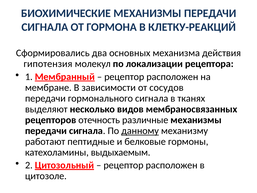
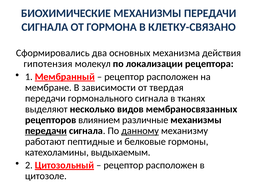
КЛЕТКУ-РЕАКЦИЙ: КЛЕТКУ-РЕАКЦИЙ -> КЛЕТКУ-СВЯЗАНО
сосудов: сосудов -> твердая
отечность: отечность -> влиянием
передачи at (46, 131) underline: none -> present
